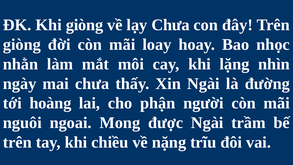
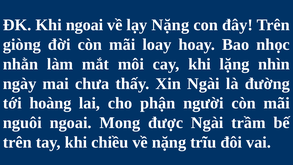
Khi giòng: giòng -> ngoai
lạy Chưa: Chưa -> Nặng
